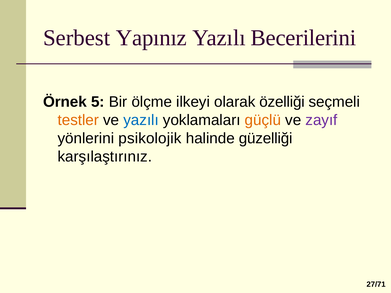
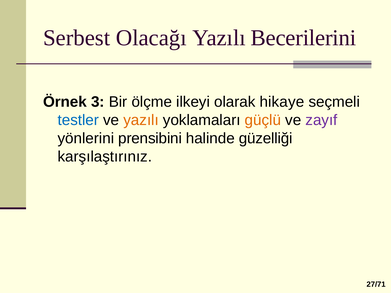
Yapınız: Yapınız -> Olacağı
5: 5 -> 3
özelliği: özelliği -> hikaye
testler colour: orange -> blue
yazılı at (141, 120) colour: blue -> orange
psikolojik: psikolojik -> prensibini
